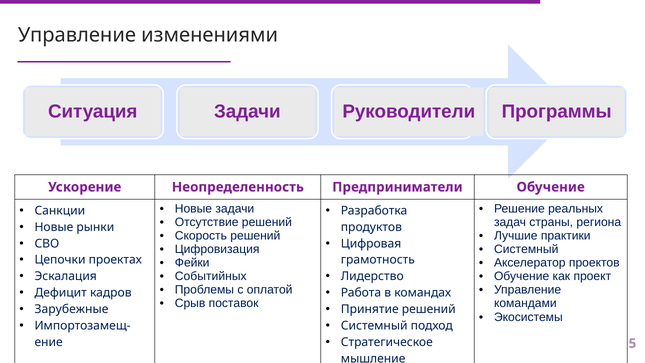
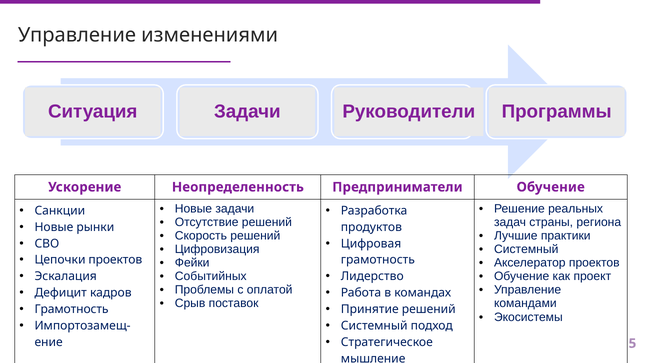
Цепочки проектах: проектах -> проектов
Зарубежные at (71, 309): Зарубежные -> Грамотность
